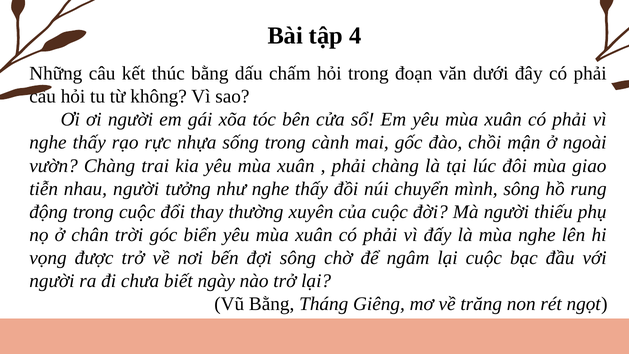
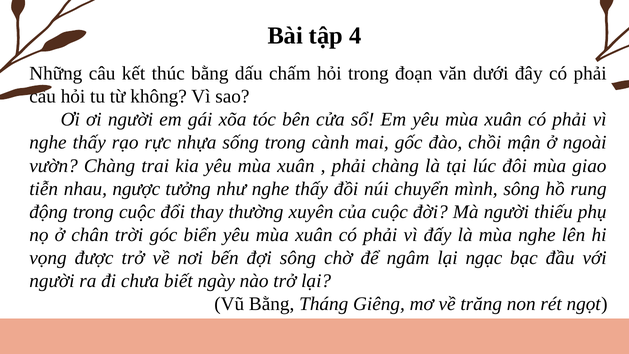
nhau người: người -> ngược
lại cuộc: cuộc -> ngạc
